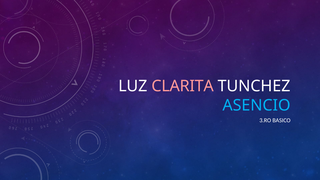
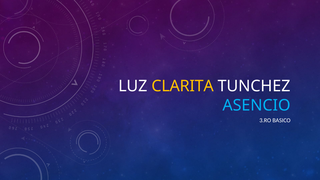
CLARITA colour: pink -> yellow
